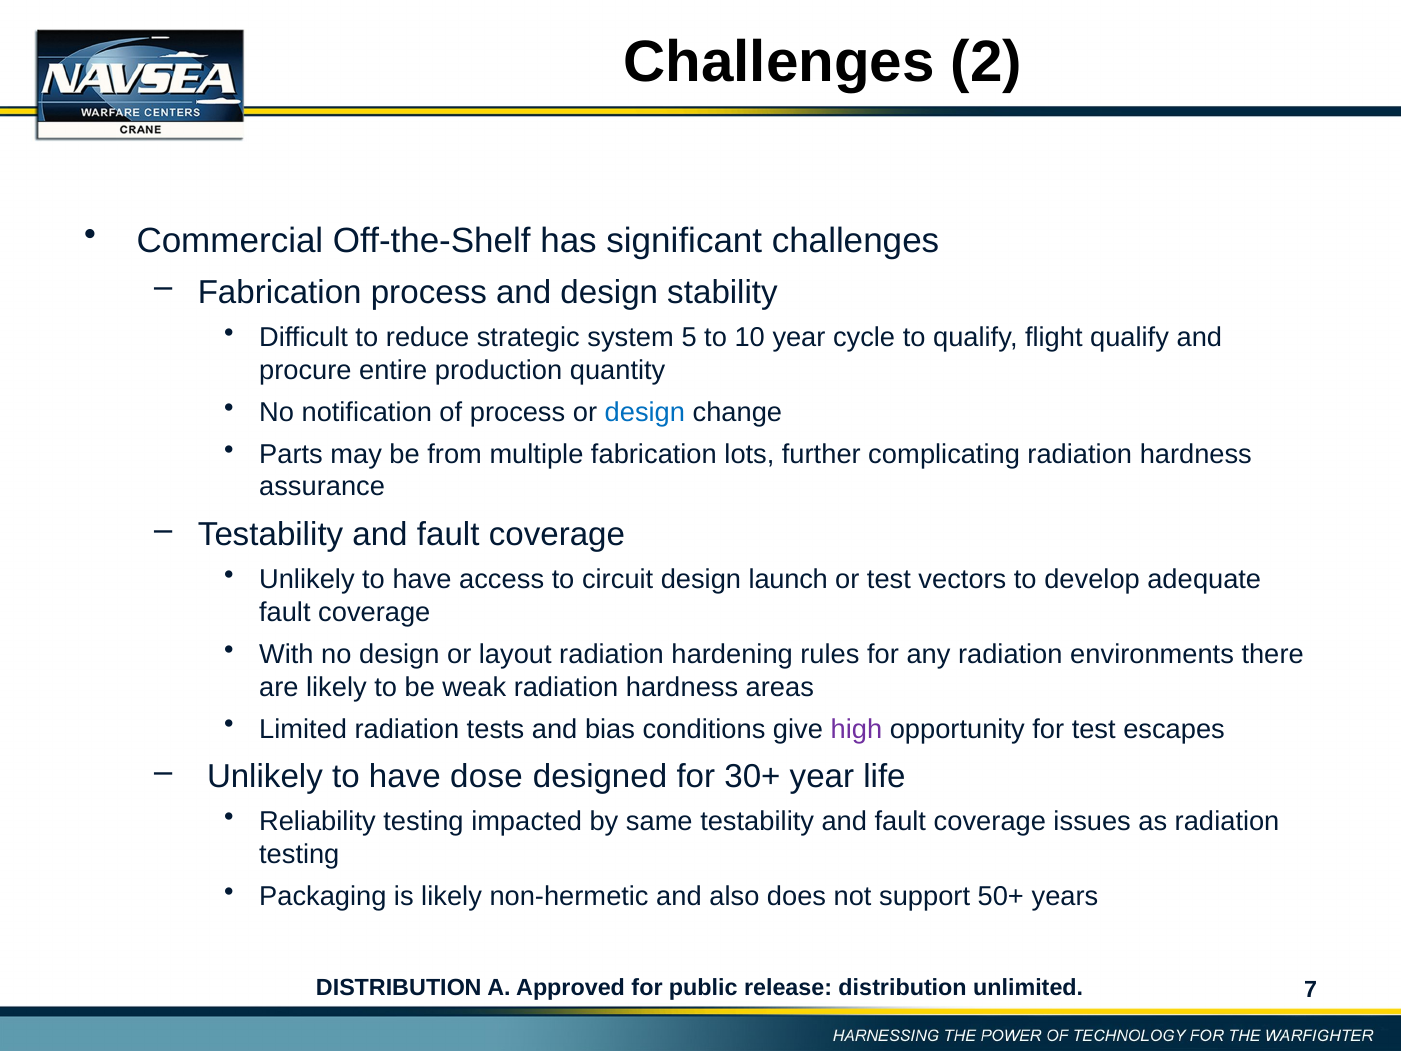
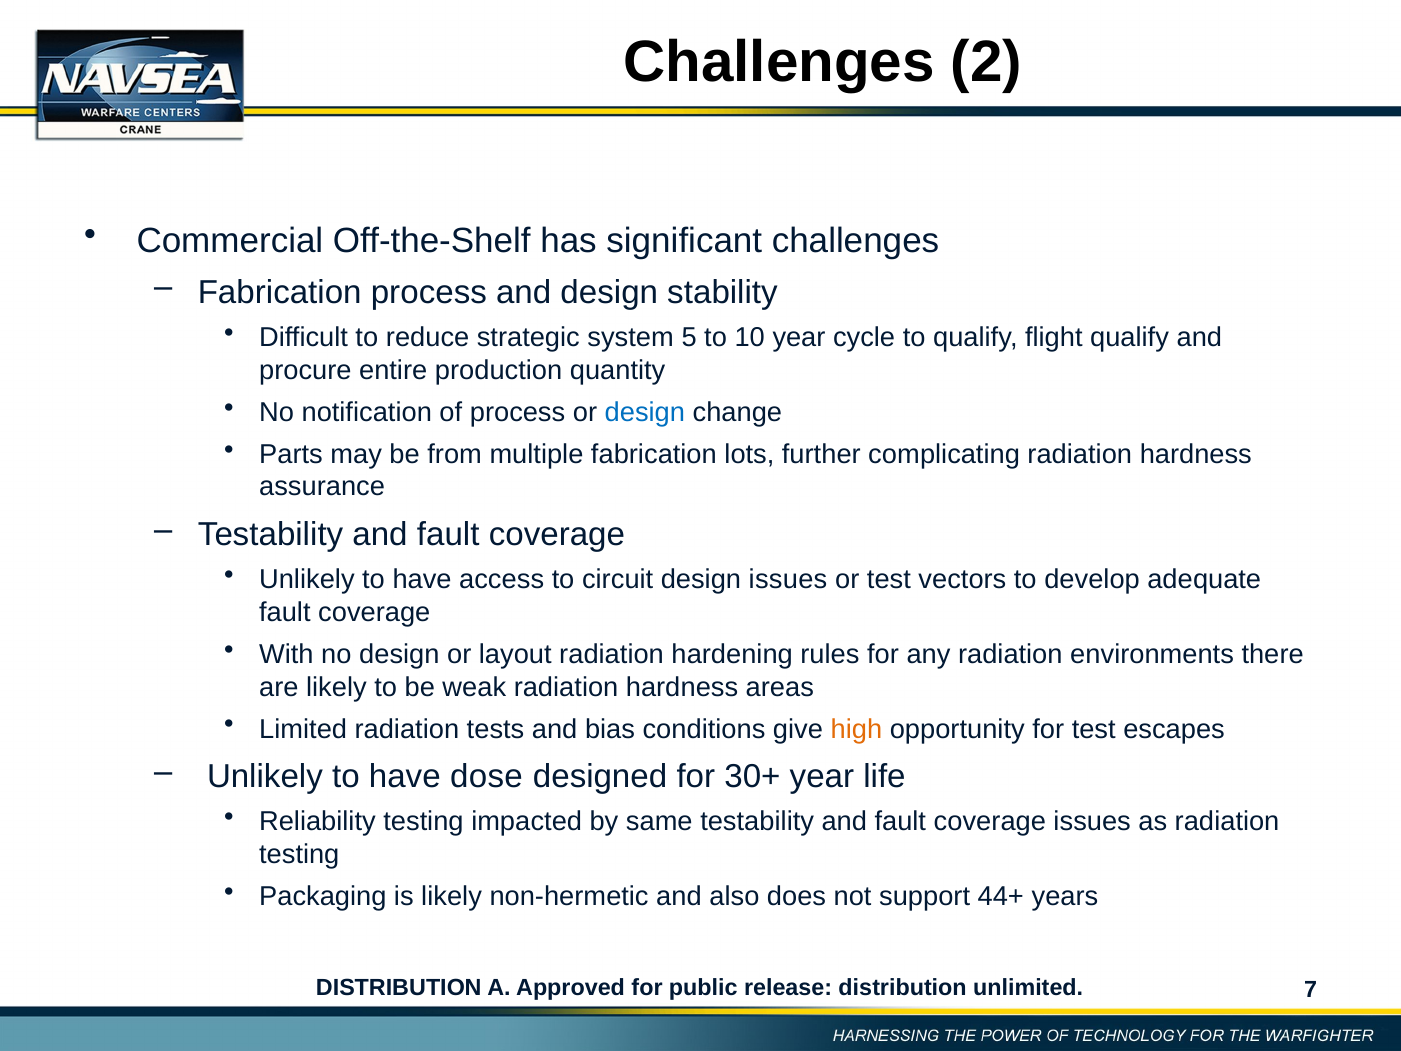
design launch: launch -> issues
high colour: purple -> orange
50+: 50+ -> 44+
